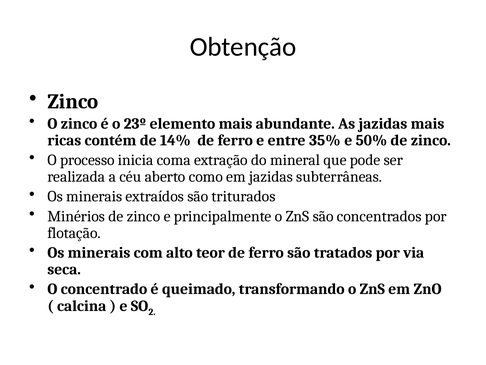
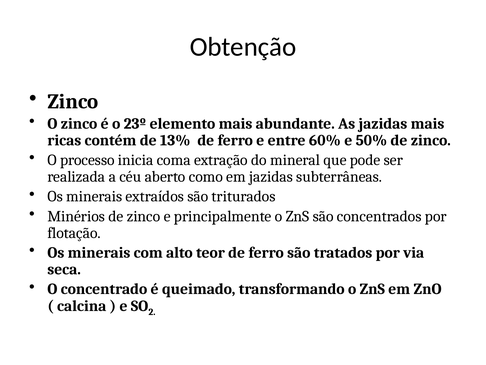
14%: 14% -> 13%
35%: 35% -> 60%
